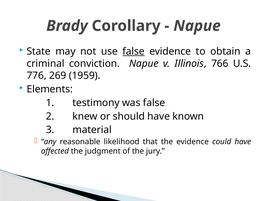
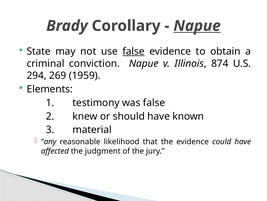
Napue at (197, 26) underline: none -> present
766: 766 -> 874
776: 776 -> 294
